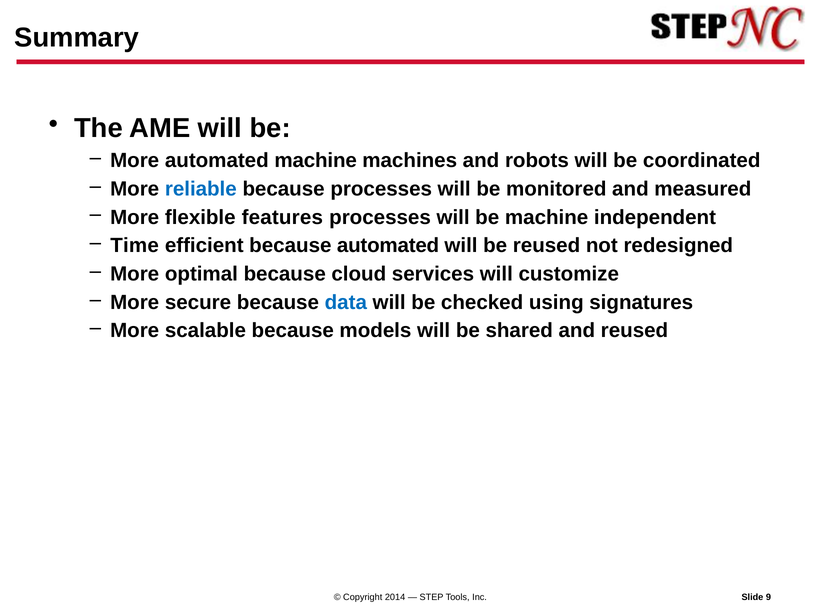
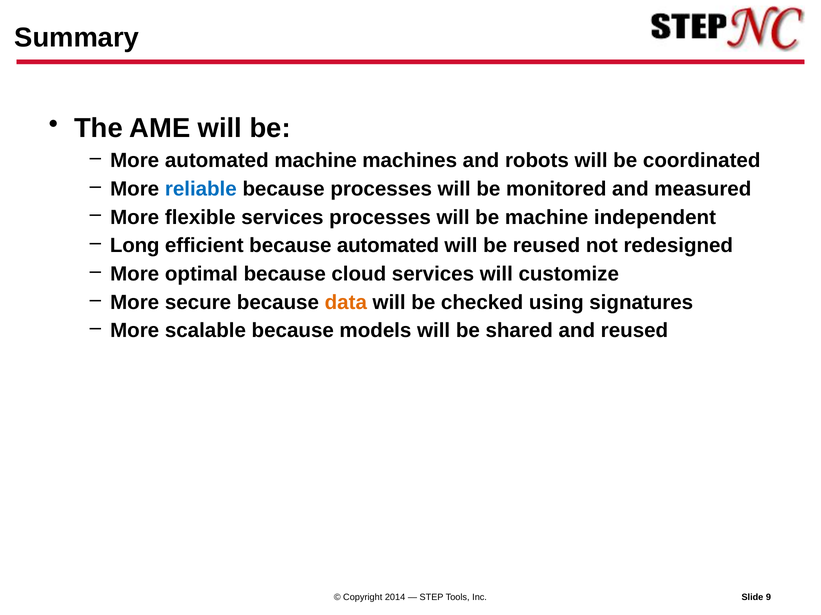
flexible features: features -> services
Time: Time -> Long
data colour: blue -> orange
